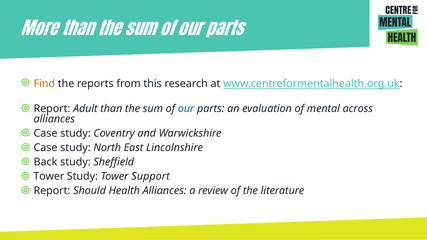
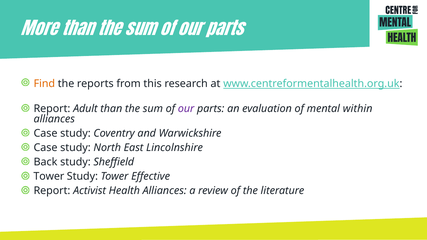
our at (186, 109) colour: blue -> purple
across: across -> within
Support: Support -> Effective
Should: Should -> Activist
